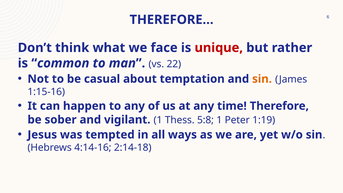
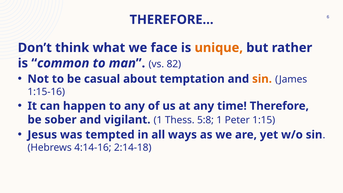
unique colour: red -> orange
22: 22 -> 82
1:19: 1:19 -> 1:15
